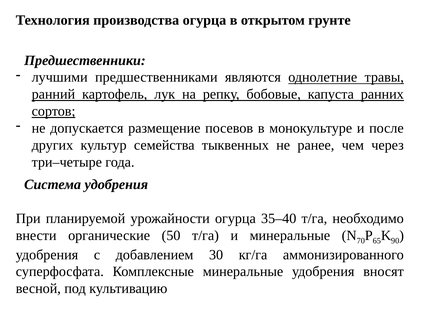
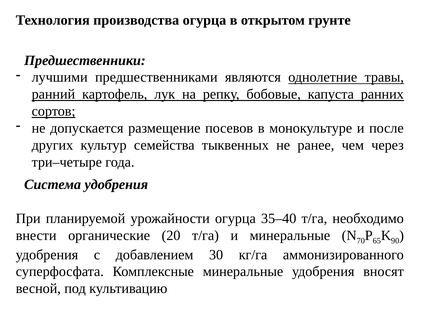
50: 50 -> 20
